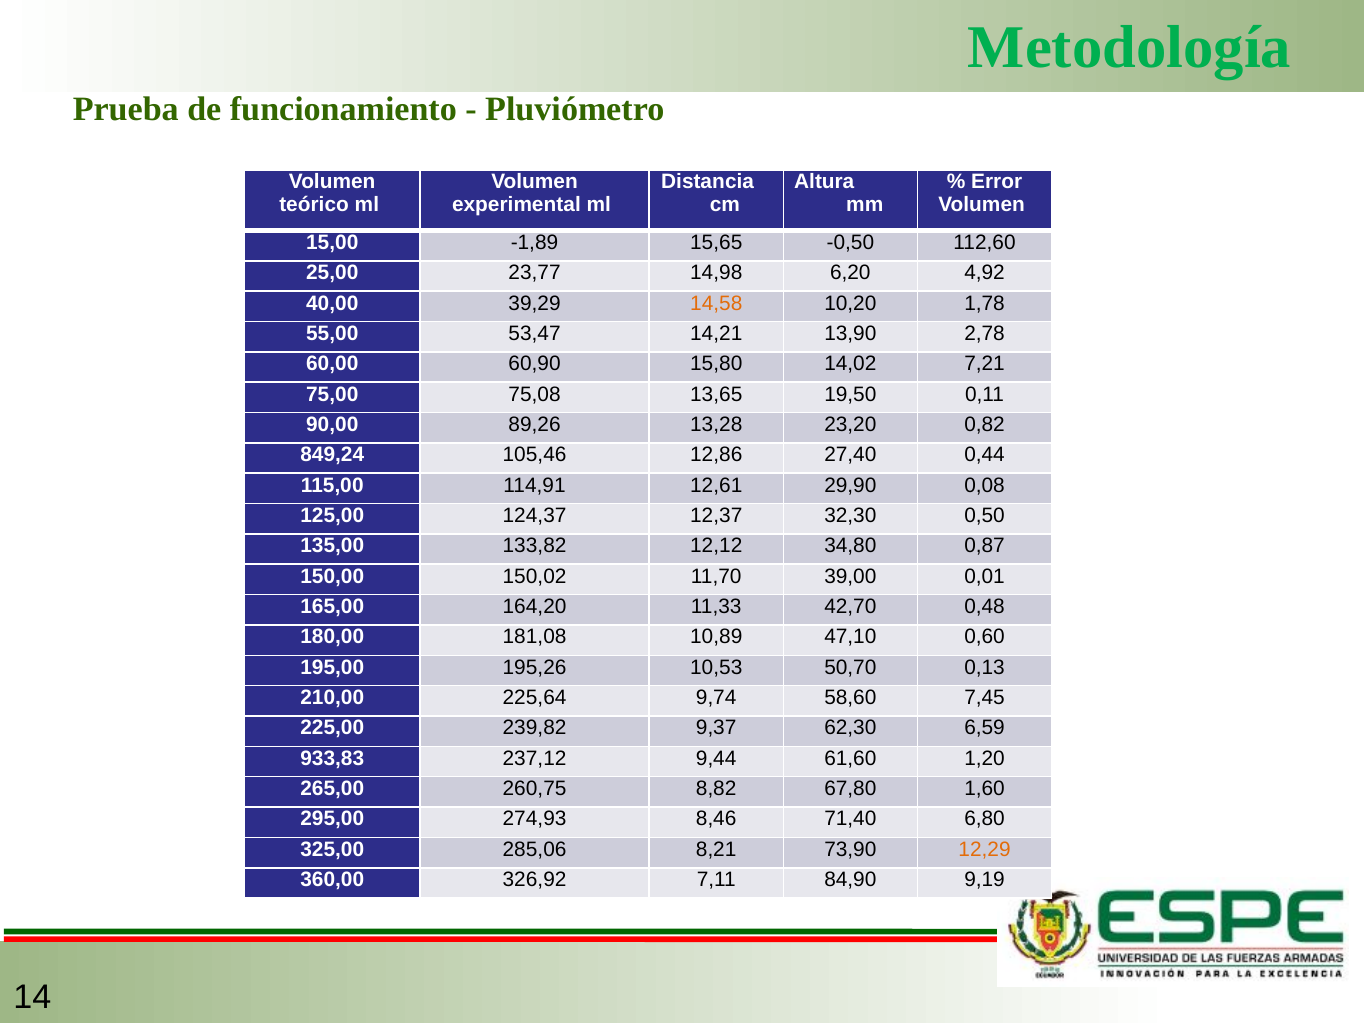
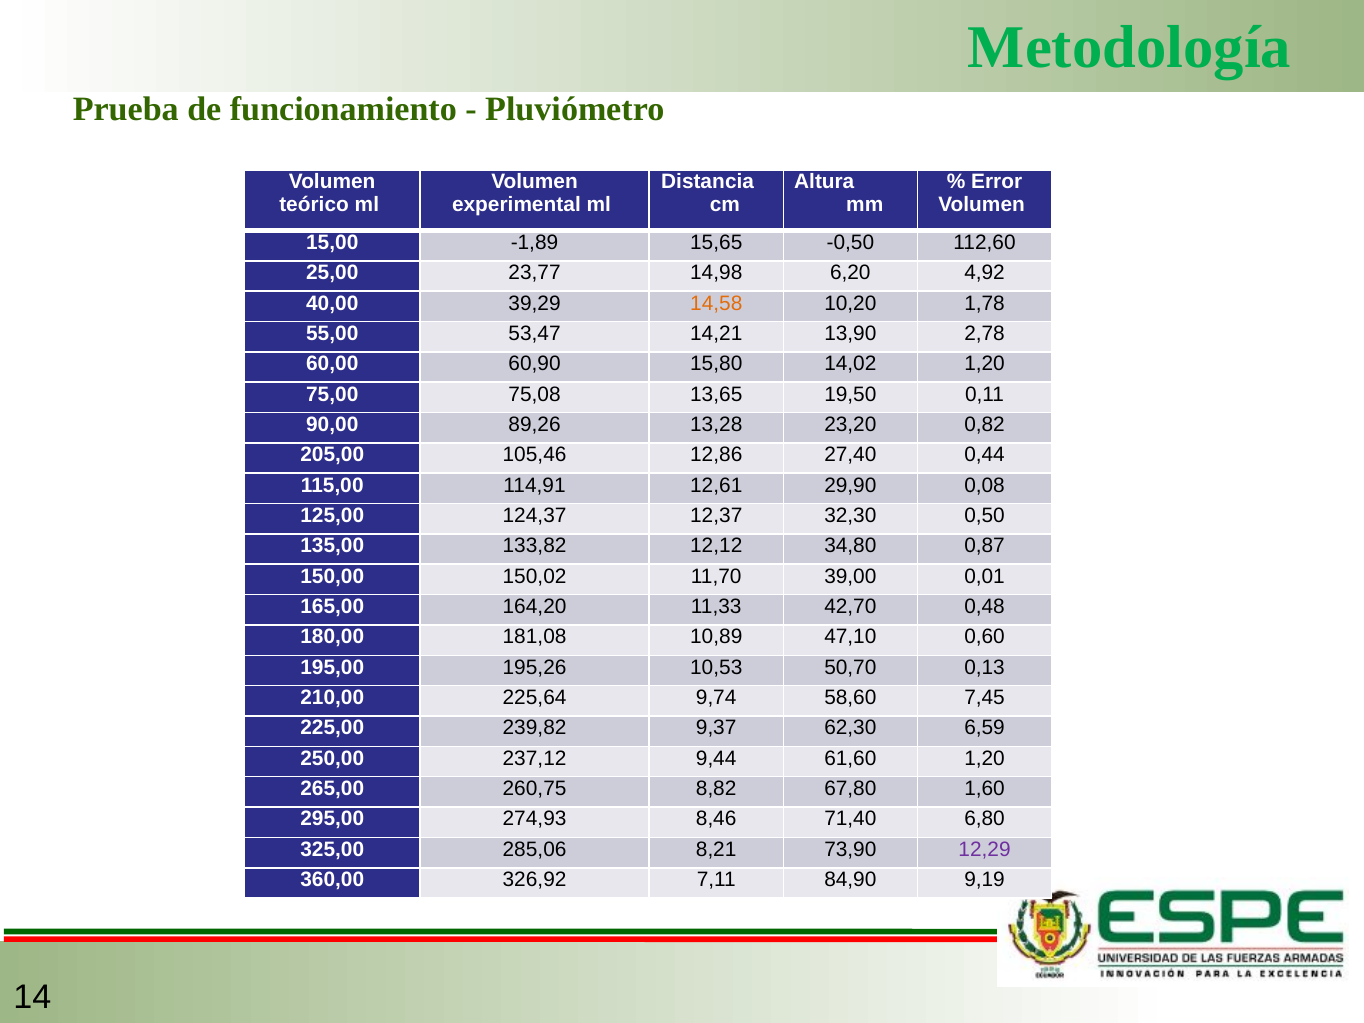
14,02 7,21: 7,21 -> 1,20
849,24: 849,24 -> 205,00
933,83: 933,83 -> 250,00
12,29 colour: orange -> purple
